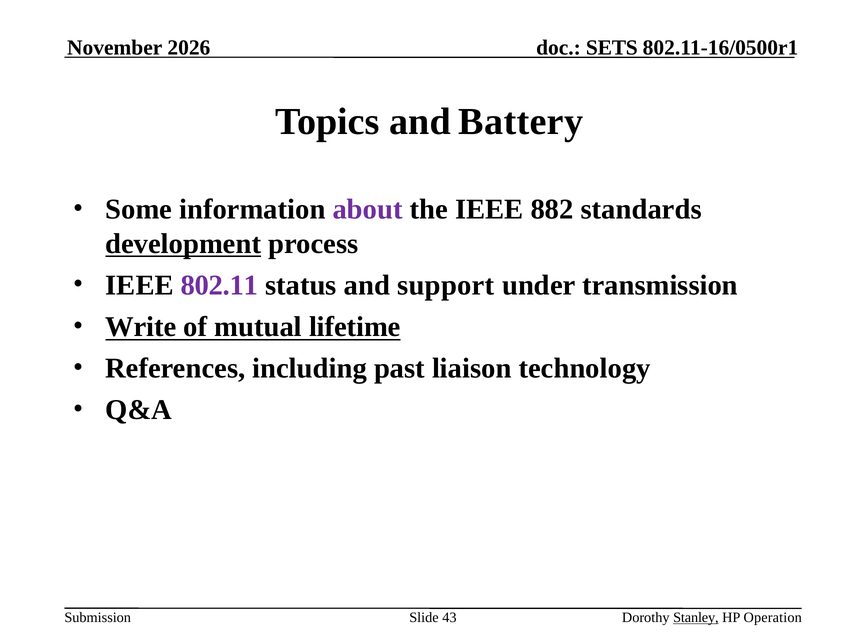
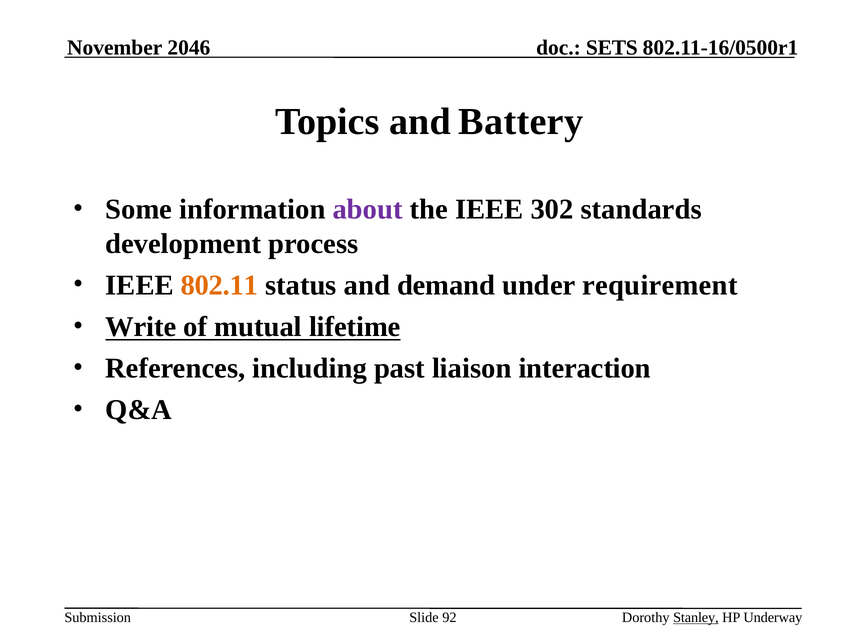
2026: 2026 -> 2046
882: 882 -> 302
development underline: present -> none
802.11 colour: purple -> orange
support: support -> demand
transmission: transmission -> requirement
technology: technology -> interaction
43: 43 -> 92
Operation: Operation -> Underway
